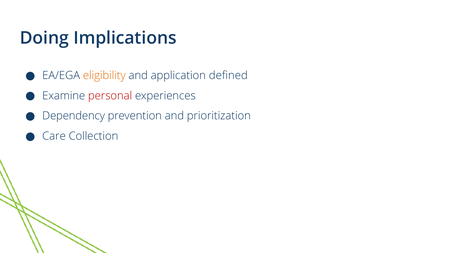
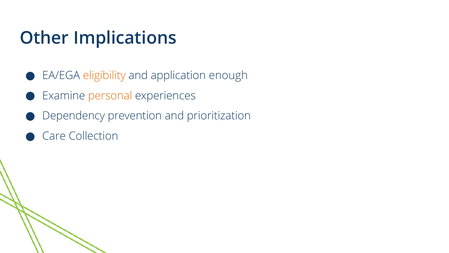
Doing: Doing -> Other
defined: defined -> enough
personal colour: red -> orange
